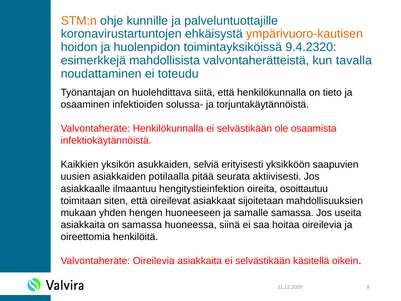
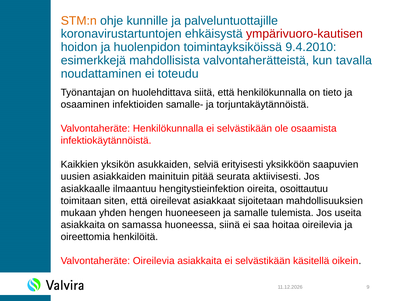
ympärivuoro-kautisen colour: orange -> red
9.4.2320: 9.4.2320 -> 9.4.2010
solussa-: solussa- -> samalle-
potilaalla: potilaalla -> mainituin
samalle samassa: samassa -> tulemista
